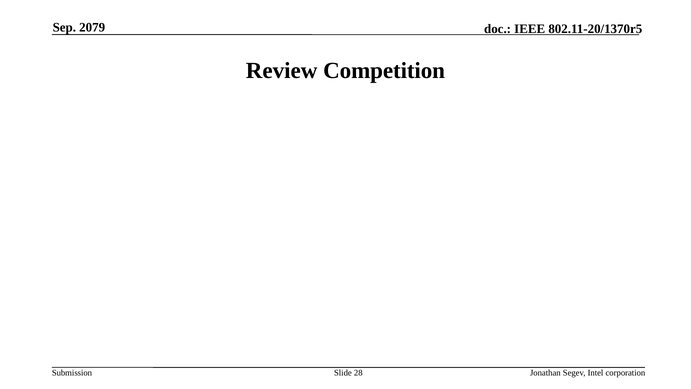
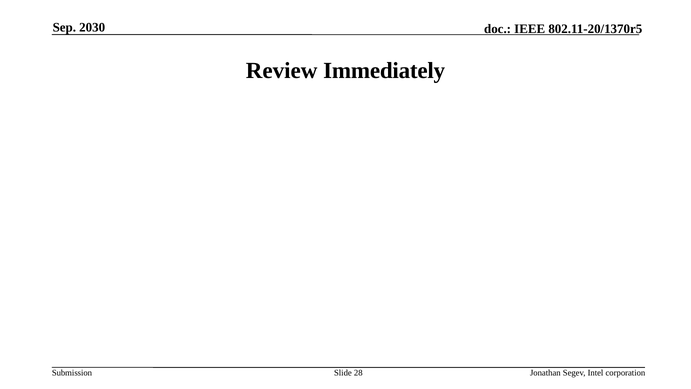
2079: 2079 -> 2030
Competition: Competition -> Immediately
